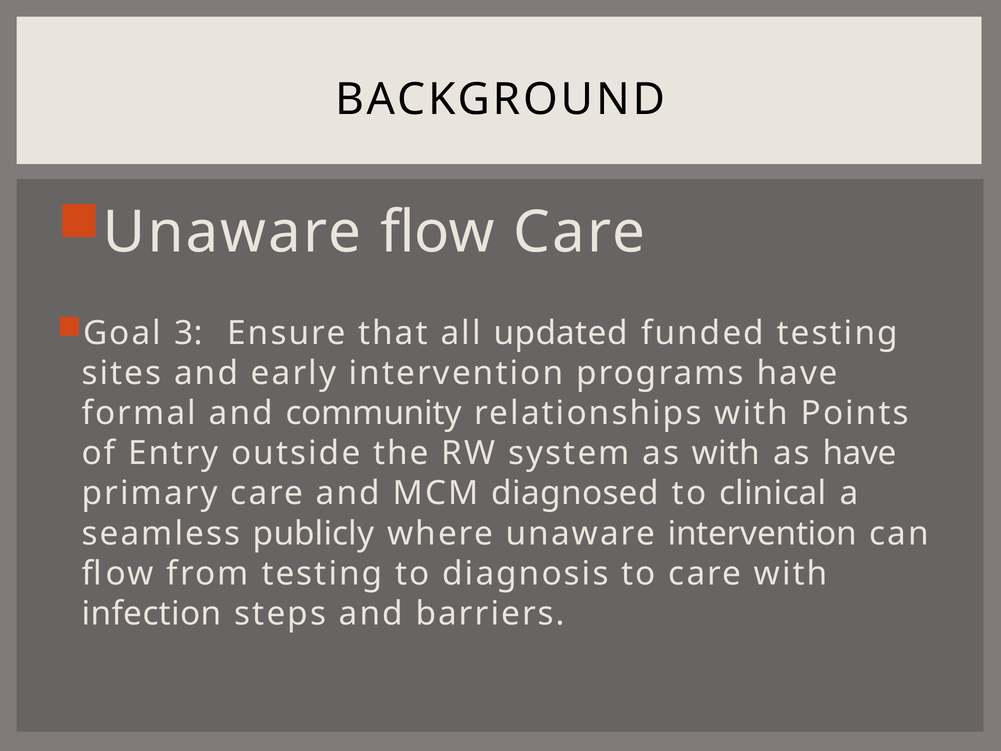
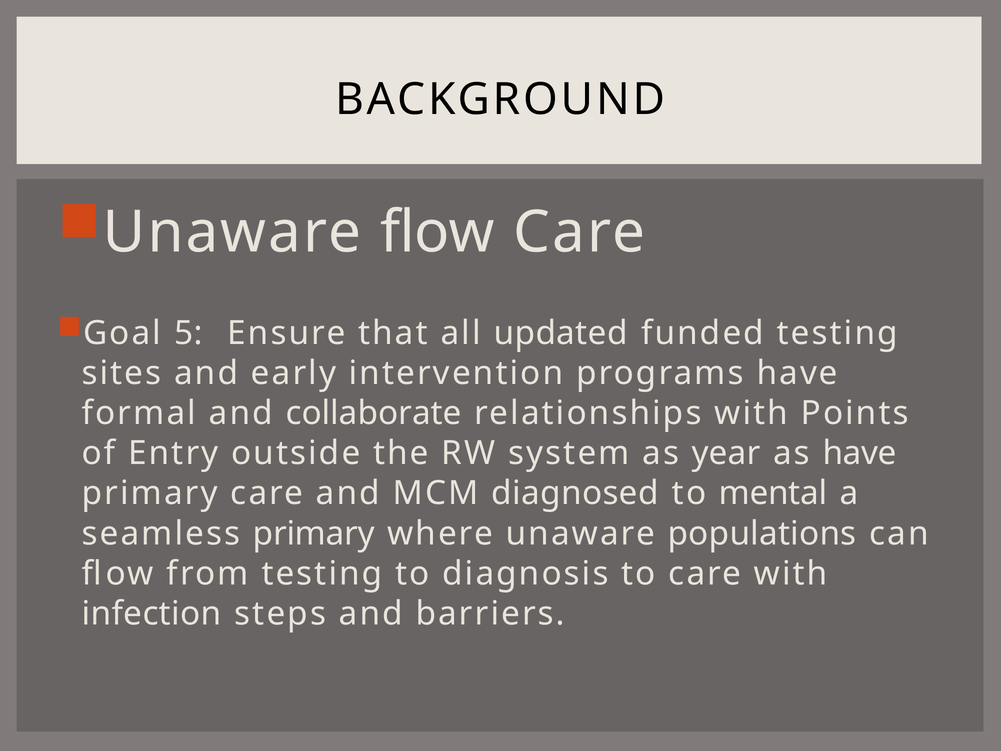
3: 3 -> 5
community: community -> collaborate
as with: with -> year
clinical: clinical -> mental
seamless publicly: publicly -> primary
unaware intervention: intervention -> populations
